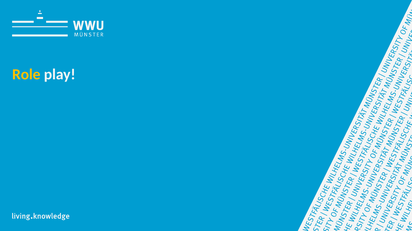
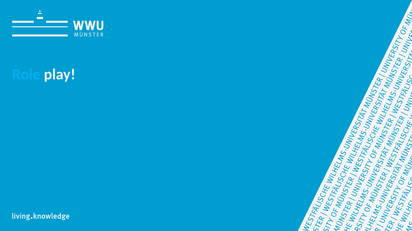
Role colour: yellow -> light blue
